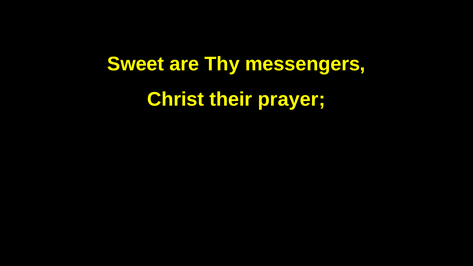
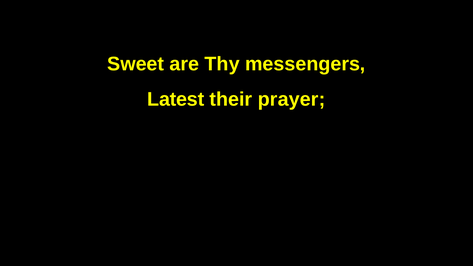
Christ: Christ -> Latest
